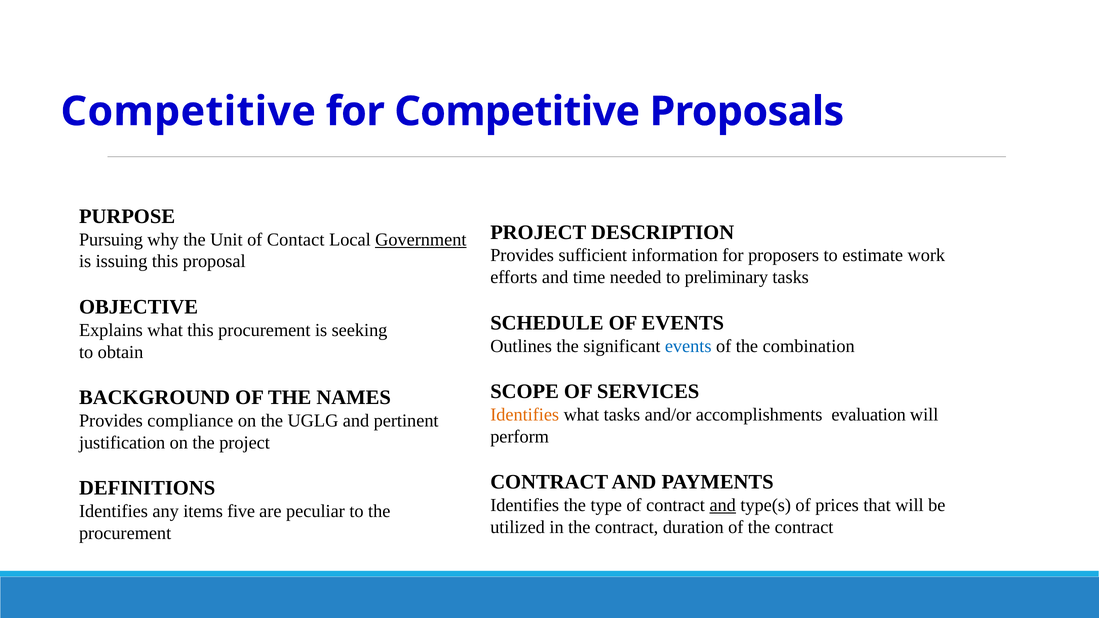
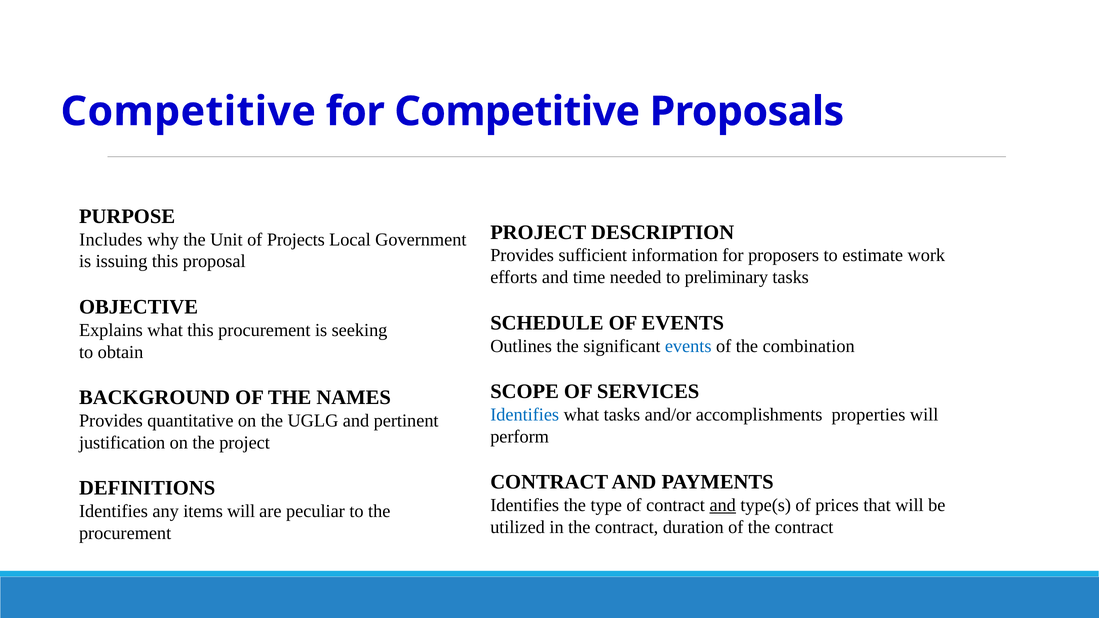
Pursuing: Pursuing -> Includes
Contact: Contact -> Projects
Government underline: present -> none
Identifies at (525, 415) colour: orange -> blue
evaluation: evaluation -> properties
compliance: compliance -> quantitative
items five: five -> will
